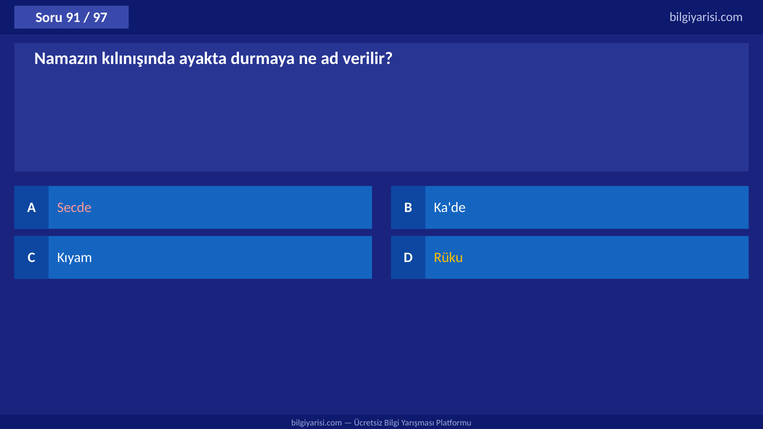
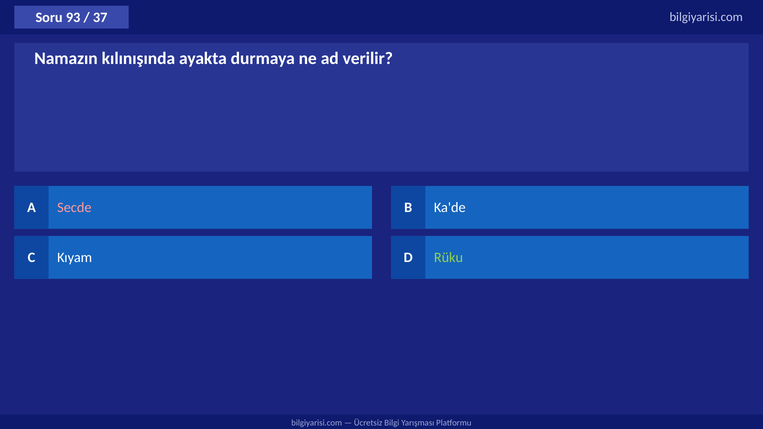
91: 91 -> 93
97: 97 -> 37
Rüku colour: yellow -> light green
